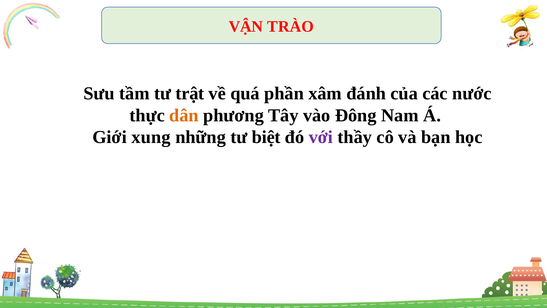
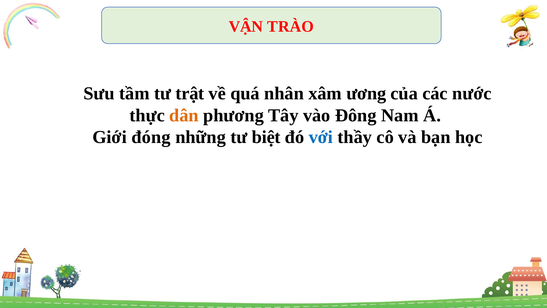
phần: phần -> nhân
đánh: đánh -> ương
xung: xung -> đóng
với colour: purple -> blue
